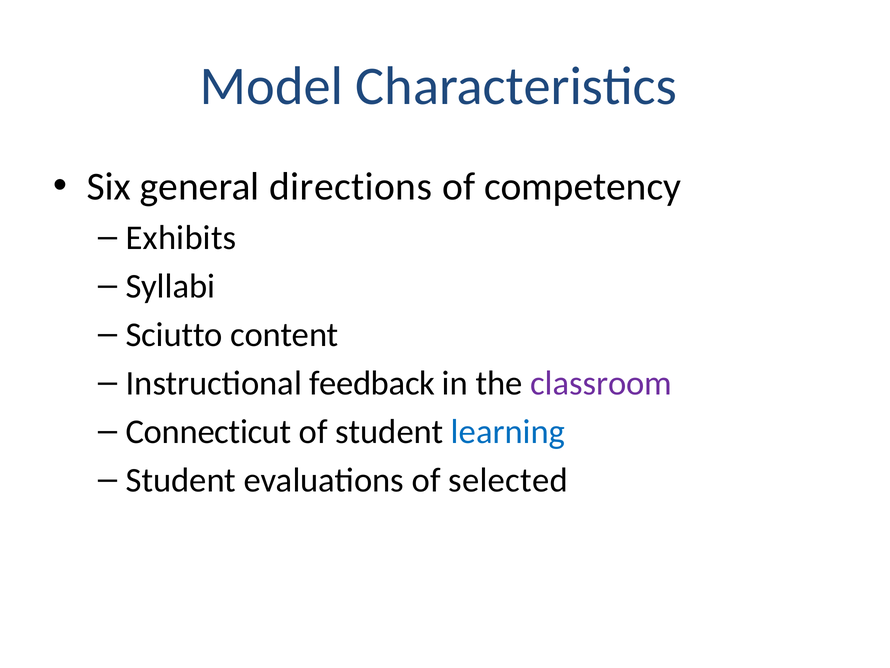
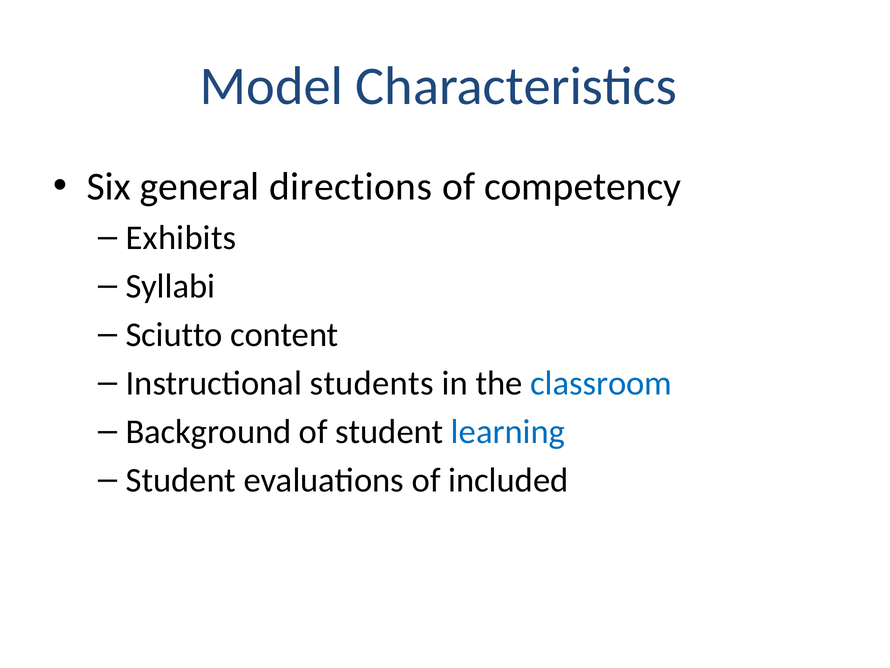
feedback: feedback -> students
classroom colour: purple -> blue
Connecticut: Connecticut -> Background
selected: selected -> included
